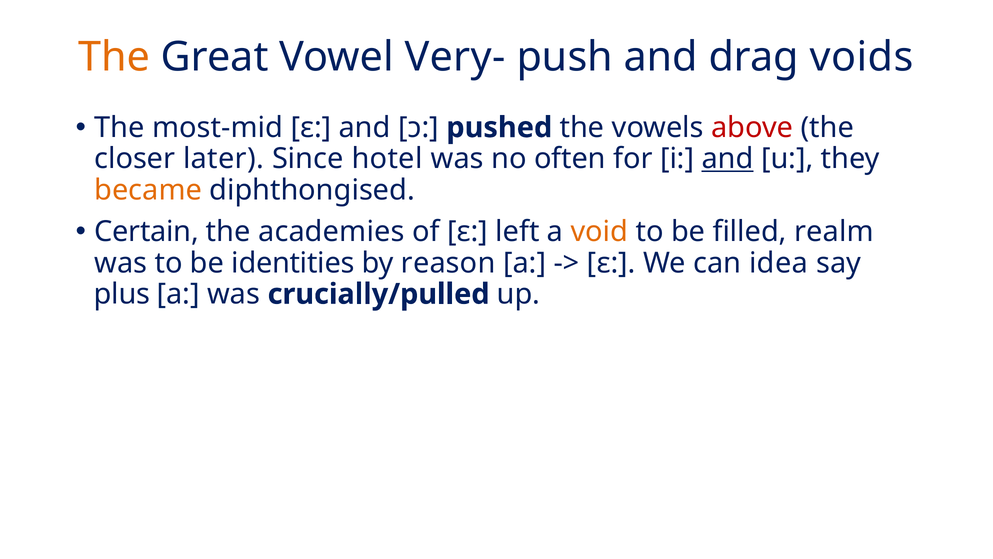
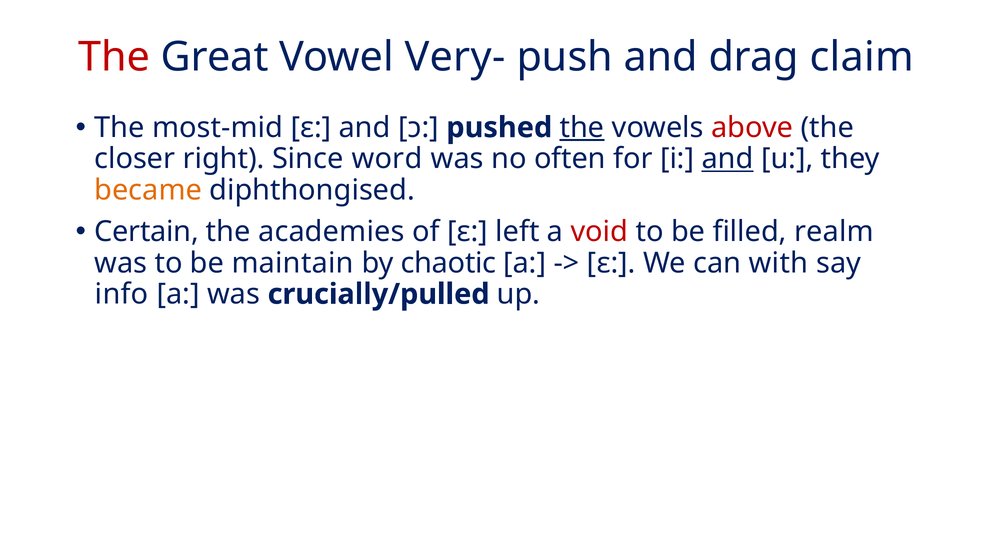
The at (114, 57) colour: orange -> red
voids: voids -> claim
the at (582, 127) underline: none -> present
later: later -> right
hotel: hotel -> word
void colour: orange -> red
identities: identities -> maintain
reason: reason -> chaotic
idea: idea -> with
plus: plus -> info
